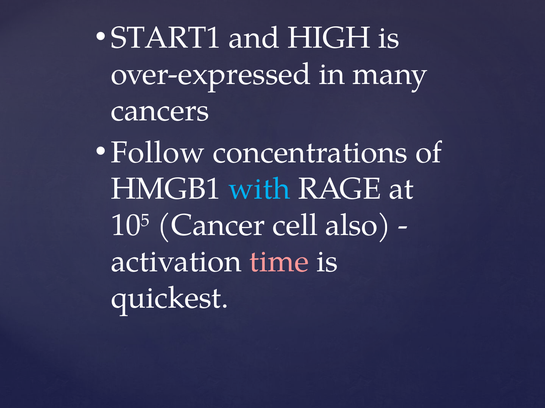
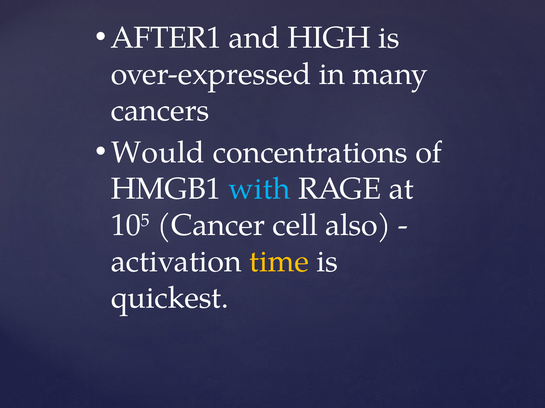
START1: START1 -> AFTER1
Follow: Follow -> Would
time colour: pink -> yellow
